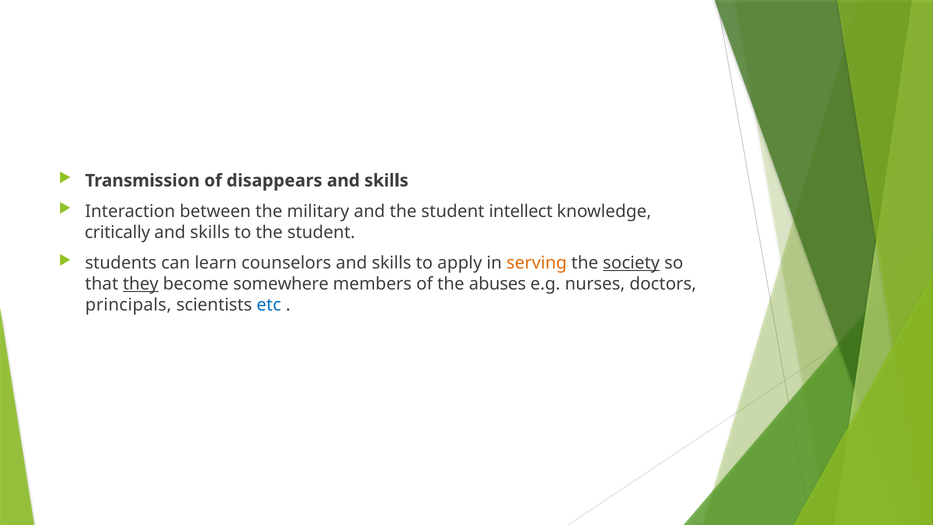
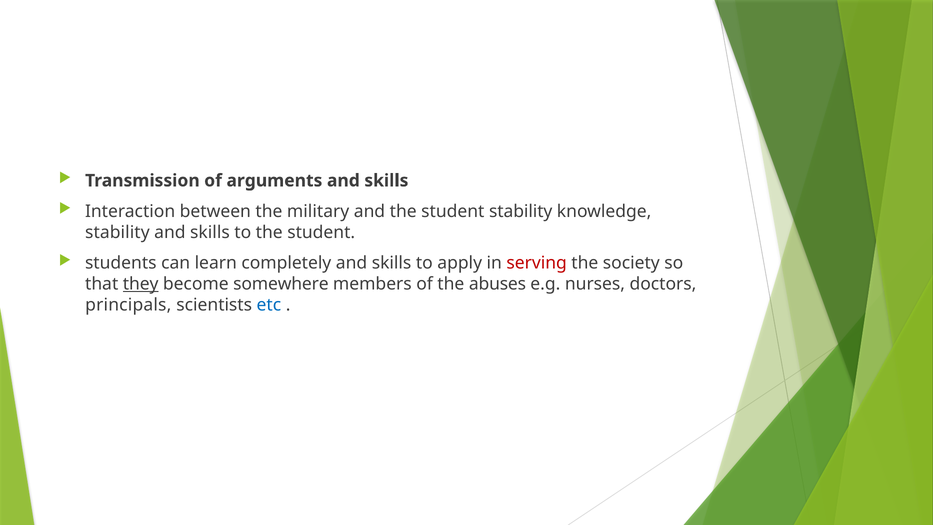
disappears: disappears -> arguments
student intellect: intellect -> stability
critically at (117, 232): critically -> stability
counselors: counselors -> completely
serving colour: orange -> red
society underline: present -> none
